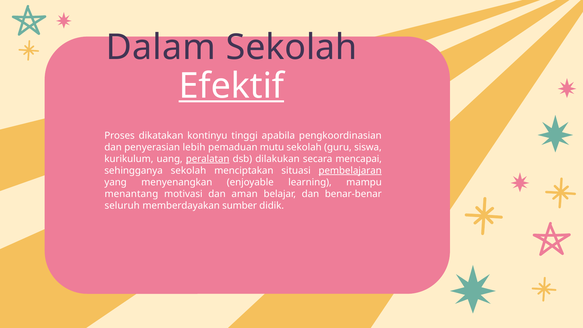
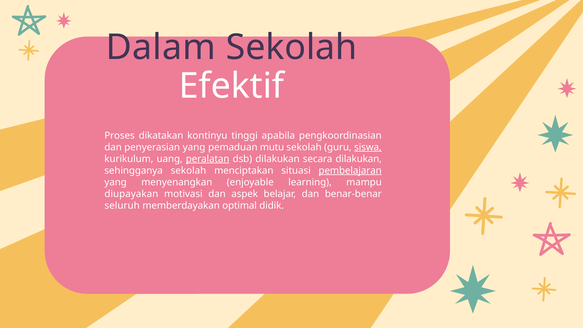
Efektif underline: present -> none
penyerasian lebih: lebih -> yang
siswa underline: none -> present
secara mencapai: mencapai -> dilakukan
menantang: menantang -> diupayakan
aman: aman -> aspek
sumber: sumber -> optimal
